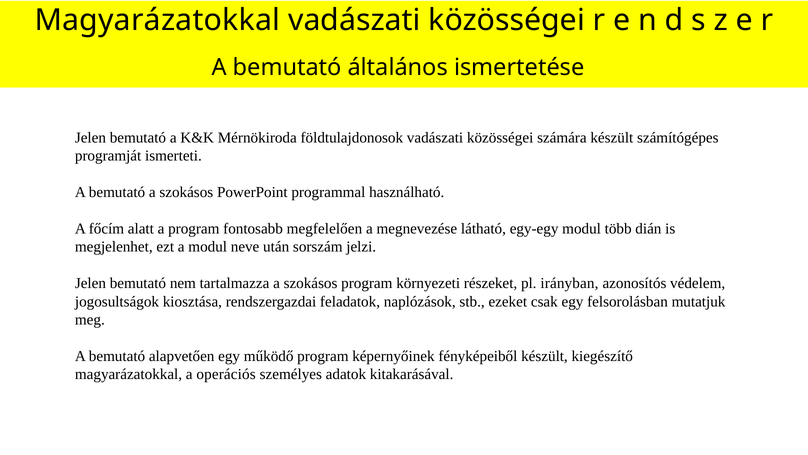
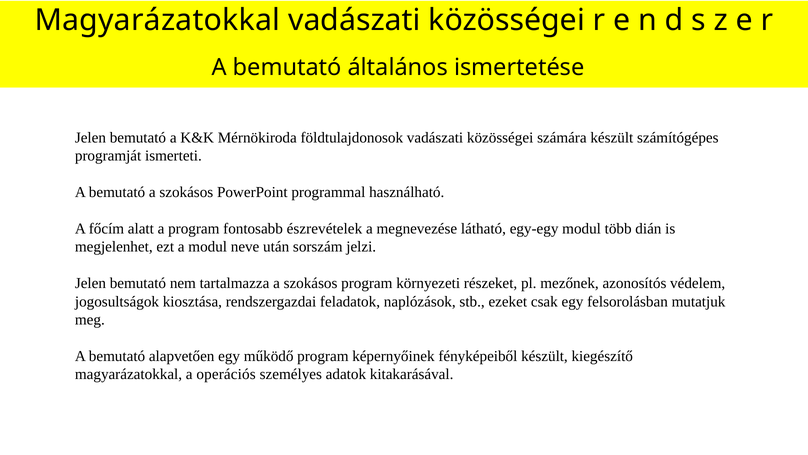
megfelelően: megfelelően -> észrevételek
irányban: irányban -> mezőnek
